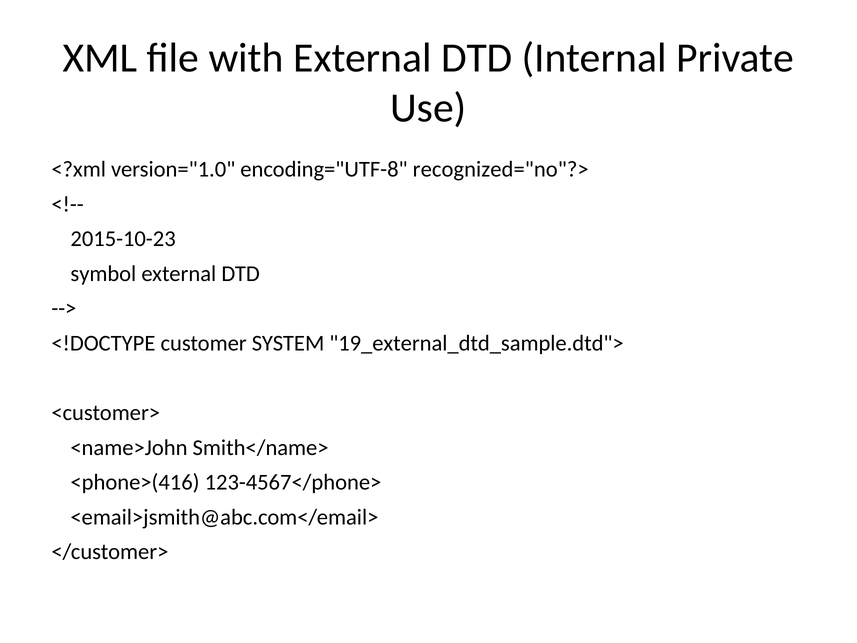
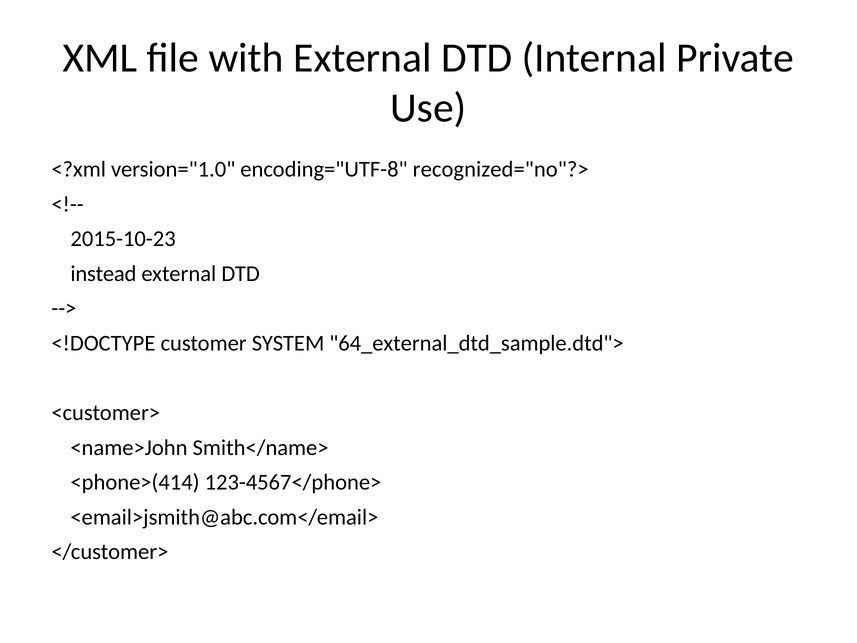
symbol: symbol -> instead
19_external_dtd_sample.dtd">: 19_external_dtd_sample.dtd"> -> 64_external_dtd_sample.dtd">
<phone>(416: <phone>(416 -> <phone>(414
